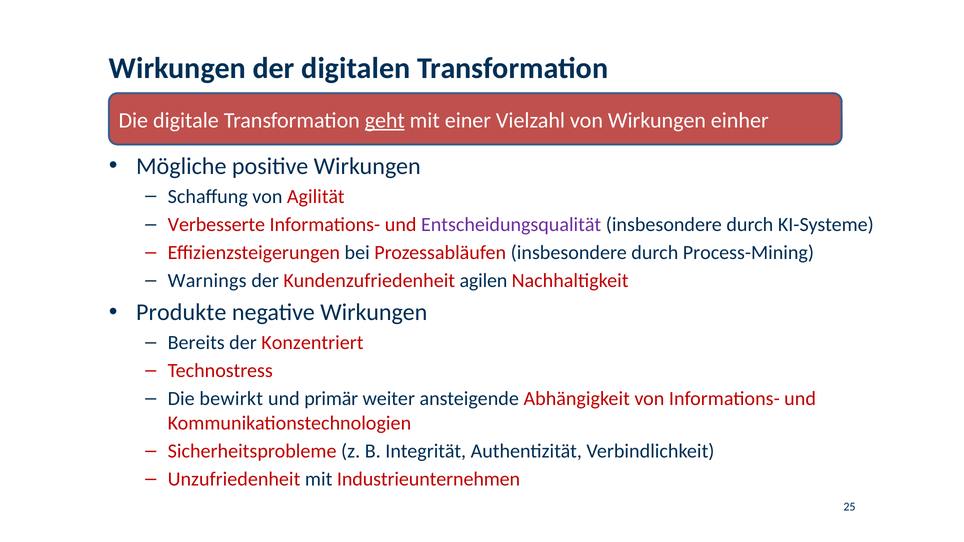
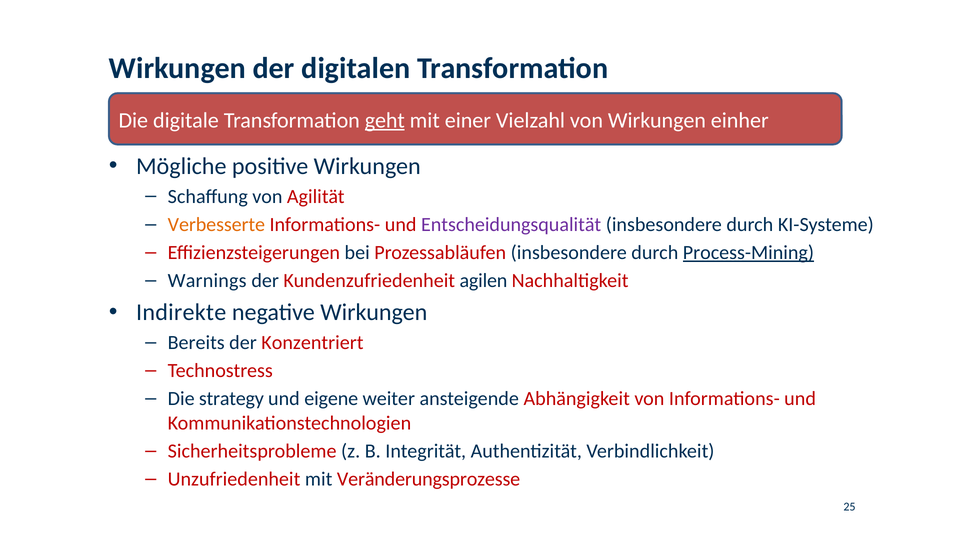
Verbesserte colour: red -> orange
Process-Mining underline: none -> present
Produkte: Produkte -> Indirekte
bewirkt: bewirkt -> strategy
primär: primär -> eigene
Industrieunternehmen: Industrieunternehmen -> Veränderungsprozesse
